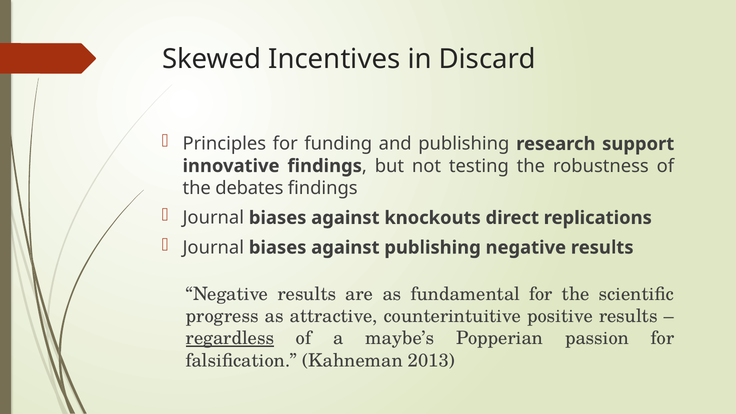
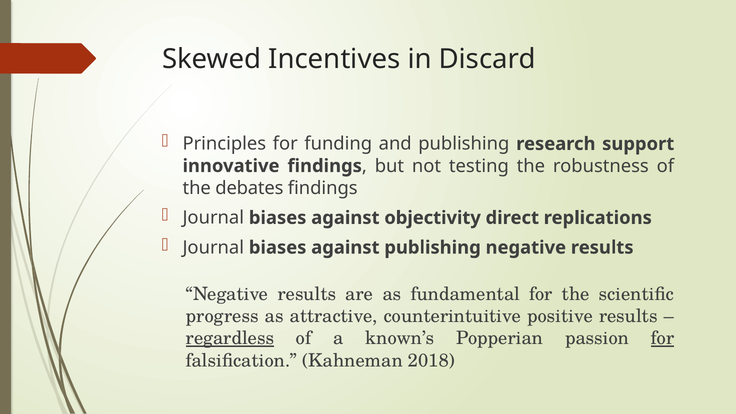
knockouts: knockouts -> objectivity
maybe’s: maybe’s -> known’s
for at (663, 338) underline: none -> present
2013: 2013 -> 2018
